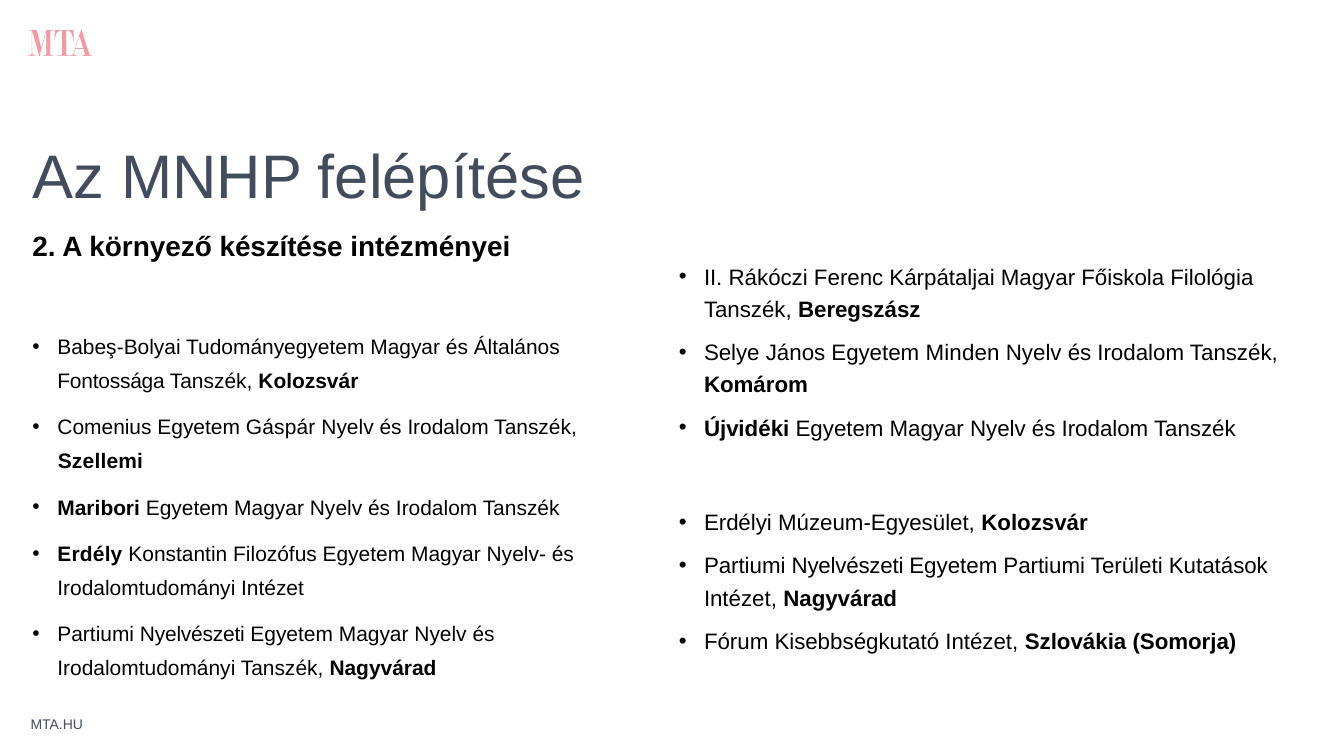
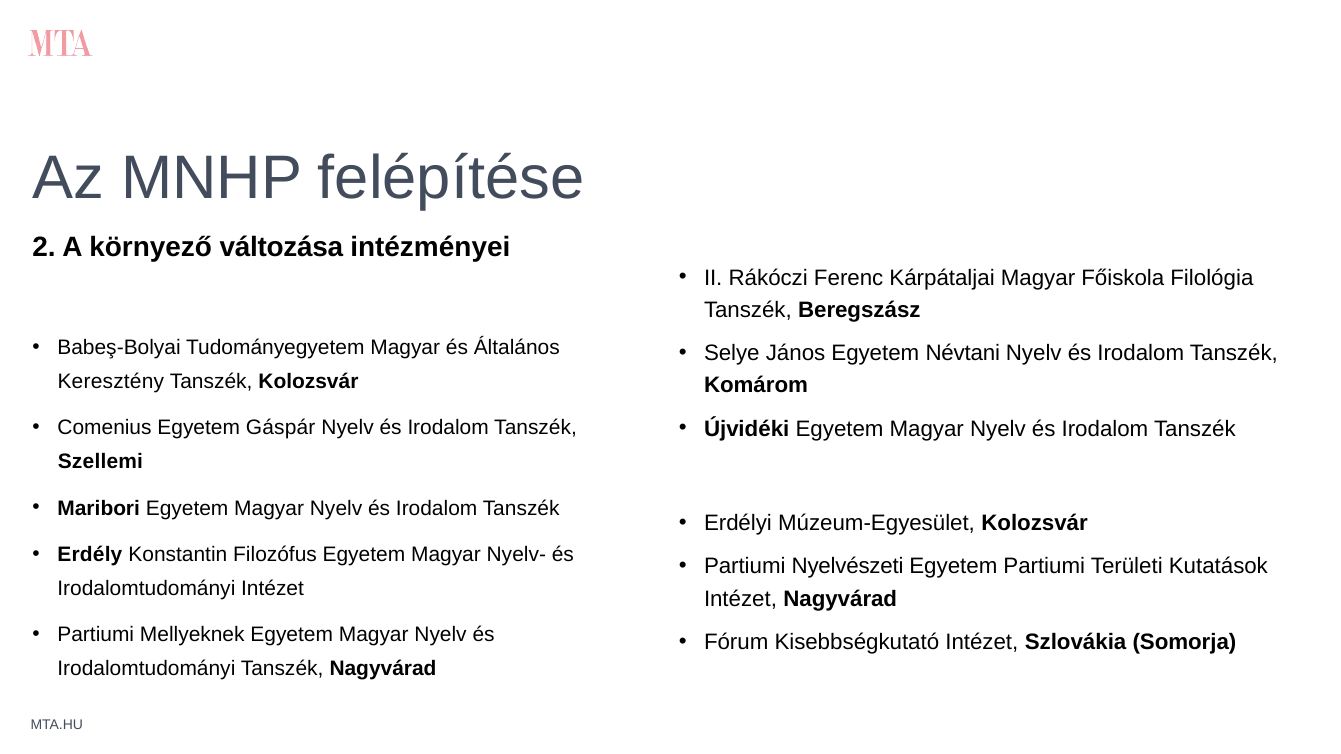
készítése: készítése -> változása
Minden: Minden -> Névtani
Fontossága: Fontossága -> Keresztény
Nyelvészeti at (192, 635): Nyelvészeti -> Mellyeknek
